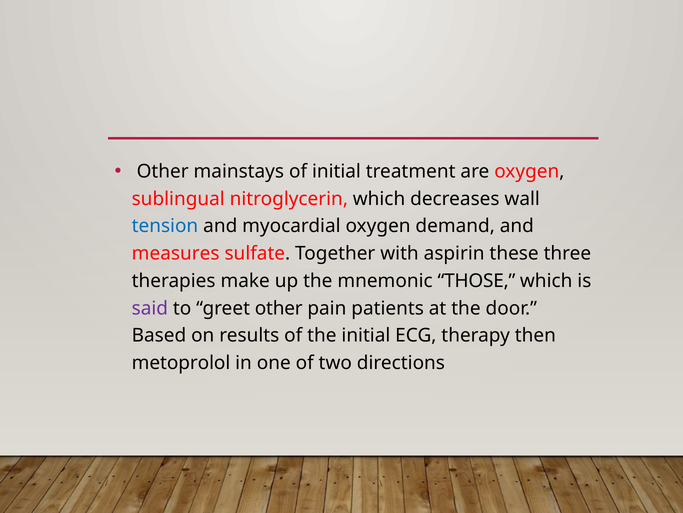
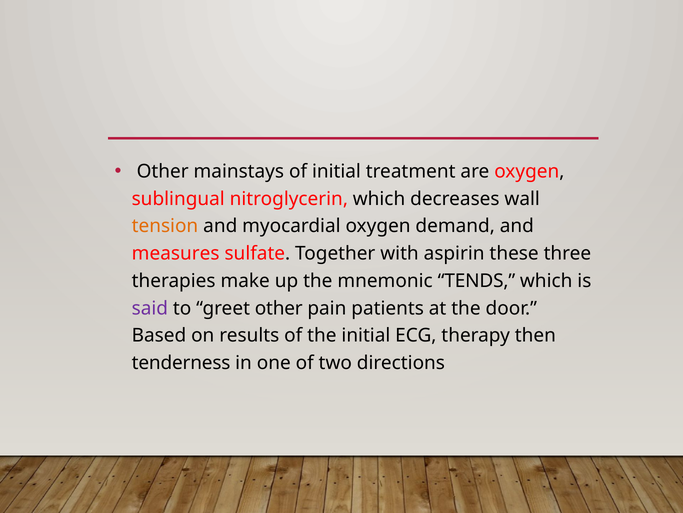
tension colour: blue -> orange
THOSE: THOSE -> TENDS
metoprolol: metoprolol -> tenderness
